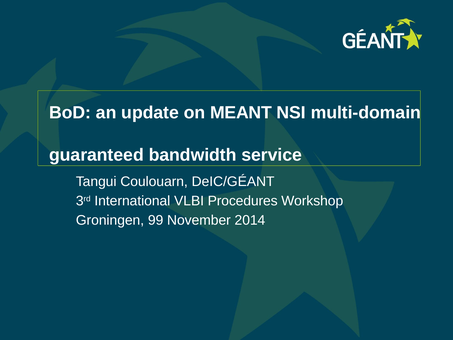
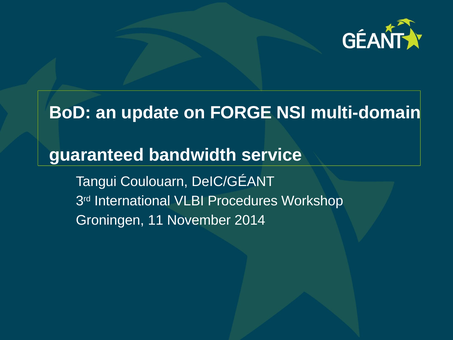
MEANT: MEANT -> FORGE
99: 99 -> 11
